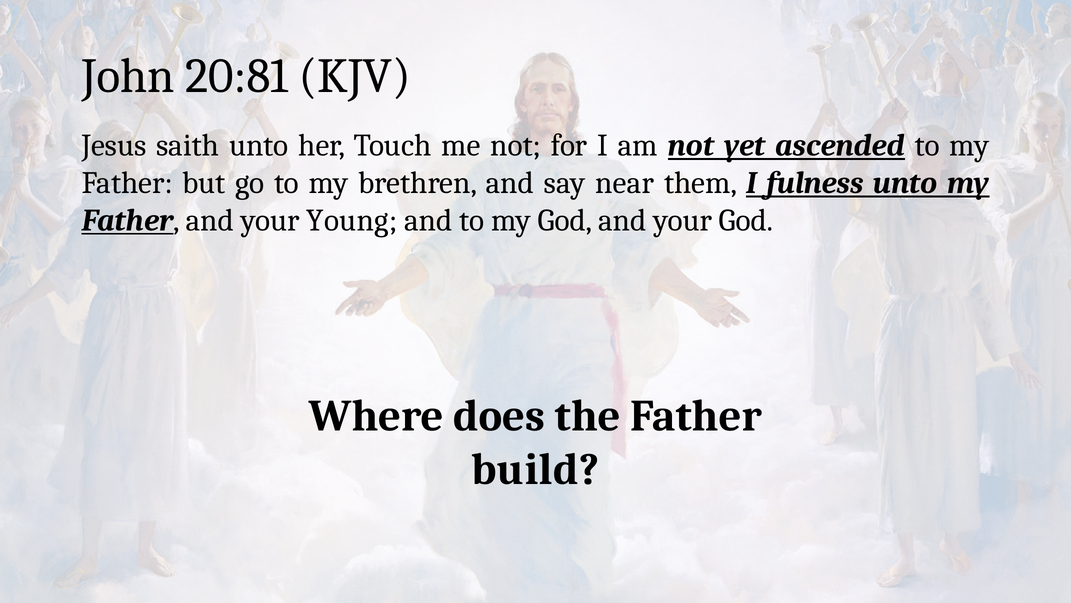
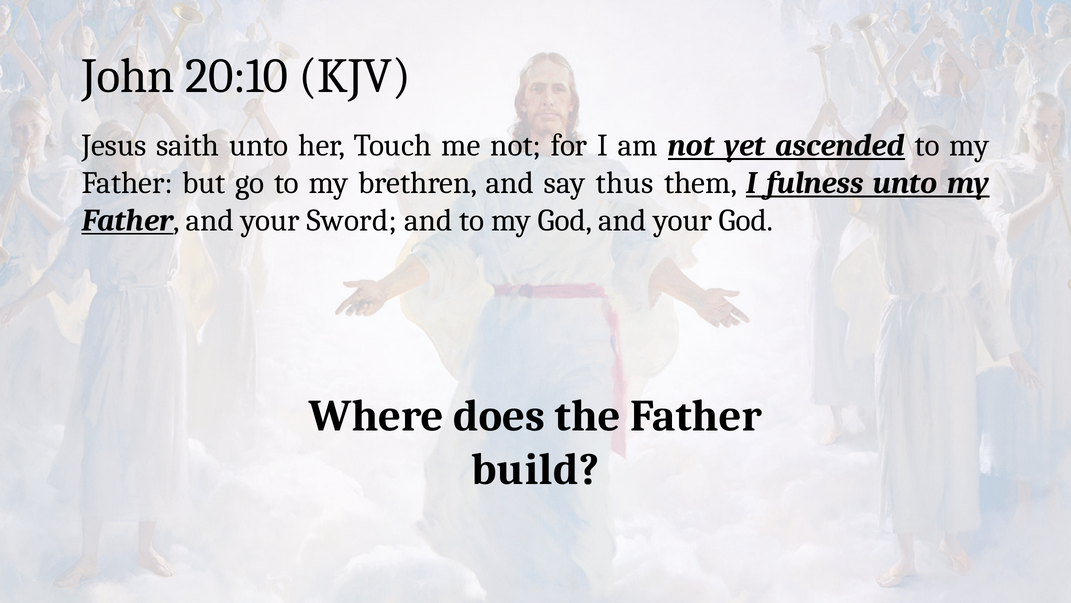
20:81: 20:81 -> 20:10
near: near -> thus
Young: Young -> Sword
